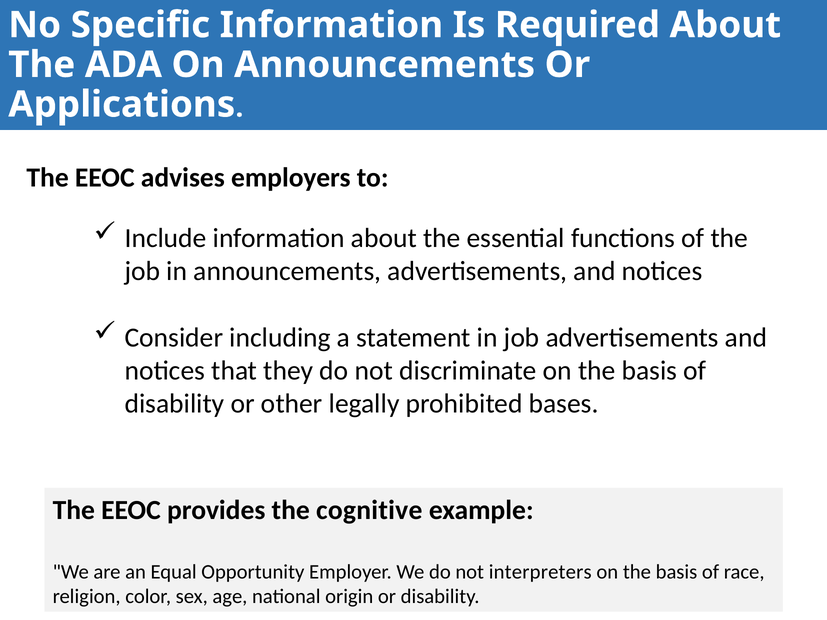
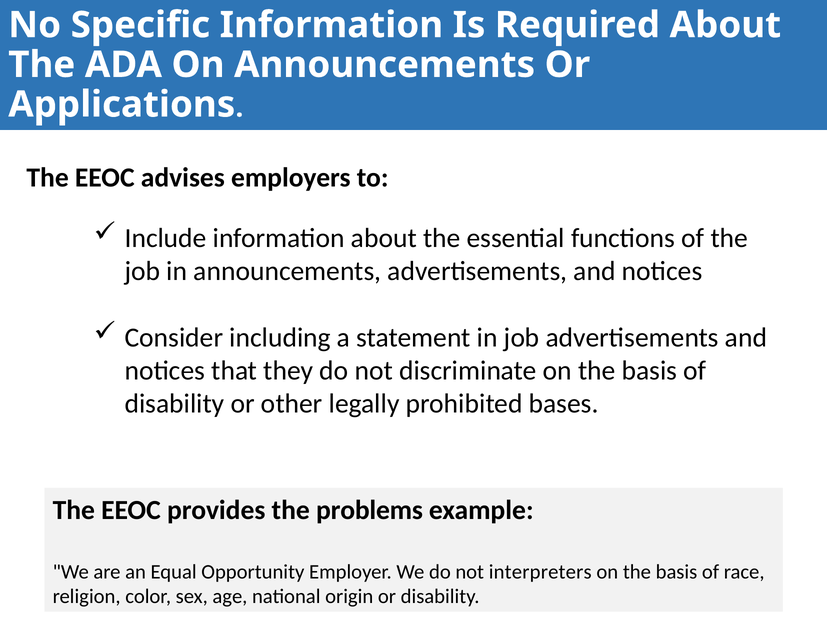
cognitive: cognitive -> problems
